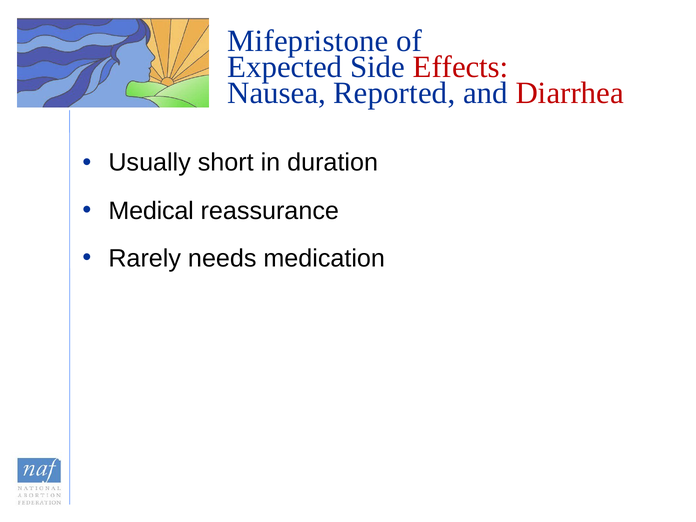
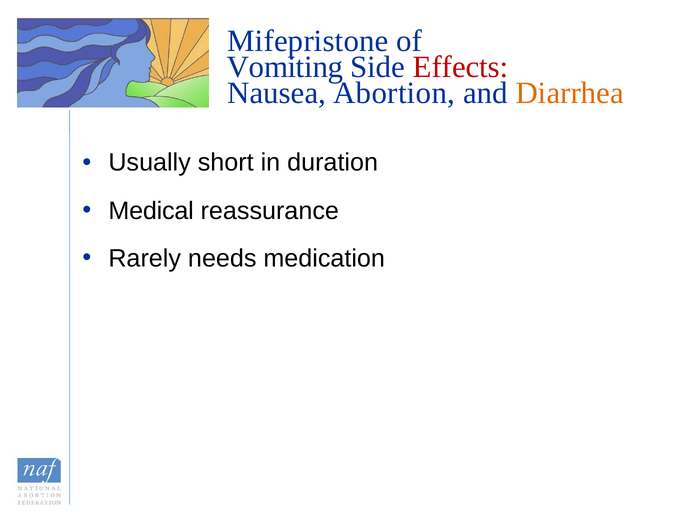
Expected: Expected -> Vomiting
Reported: Reported -> Abortion
Diarrhea colour: red -> orange
